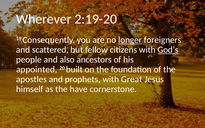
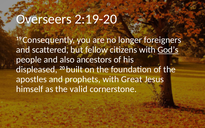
Wherever: Wherever -> Overseers
longer underline: present -> none
appointed: appointed -> displeased
have: have -> valid
